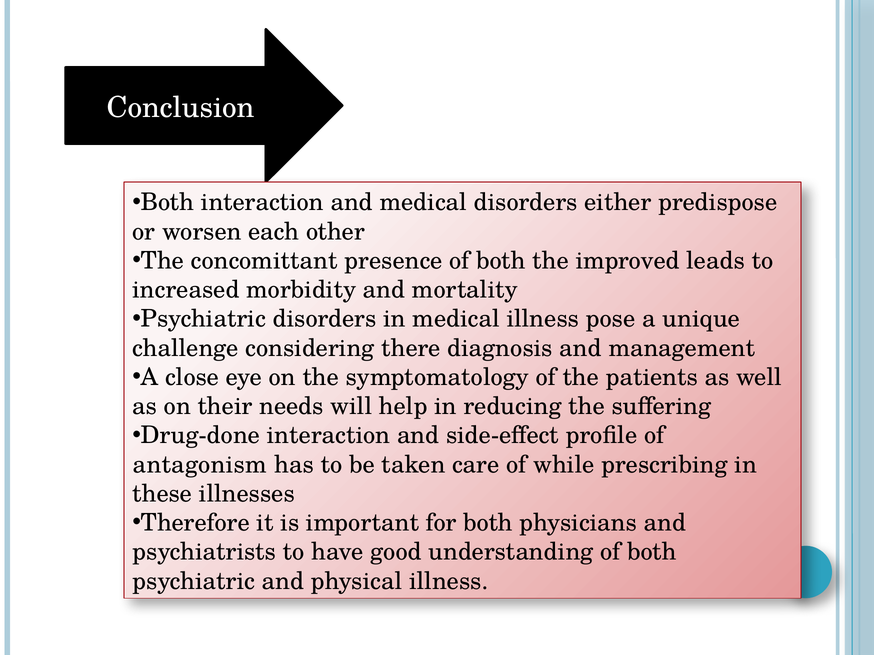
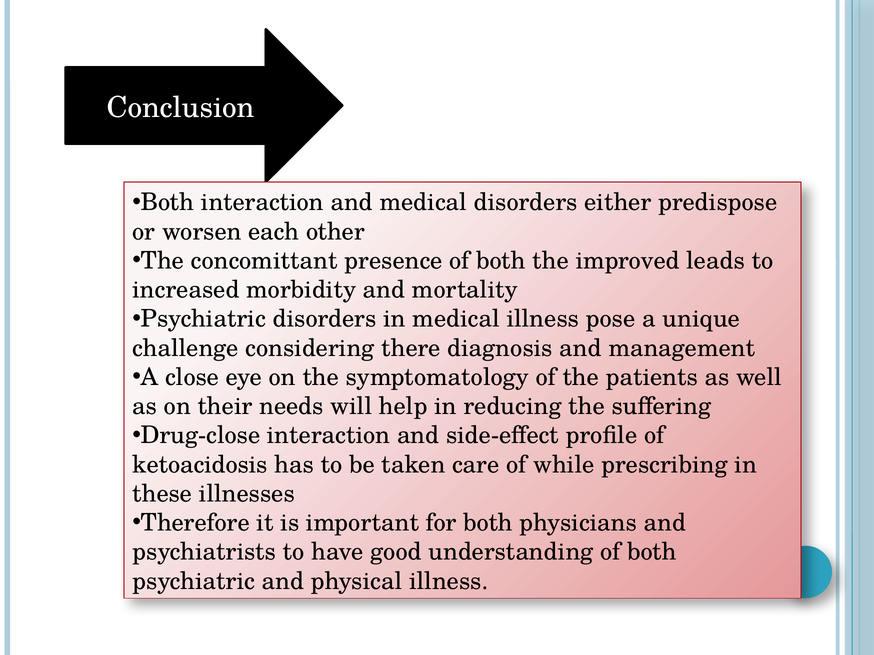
Drug-done: Drug-done -> Drug-close
antagonism: antagonism -> ketoacidosis
